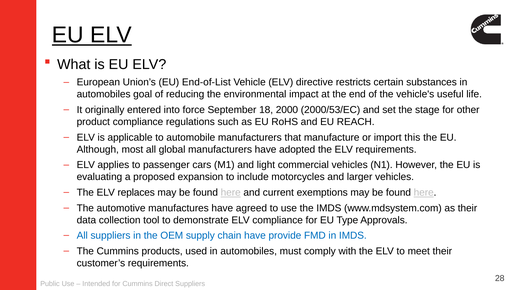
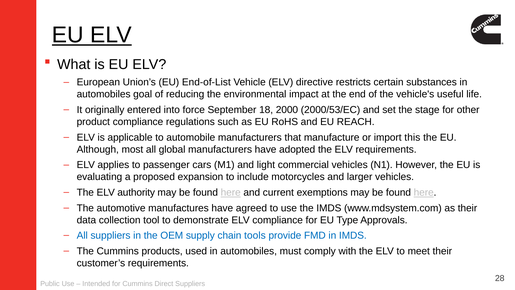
replaces: replaces -> authority
chain have: have -> tools
